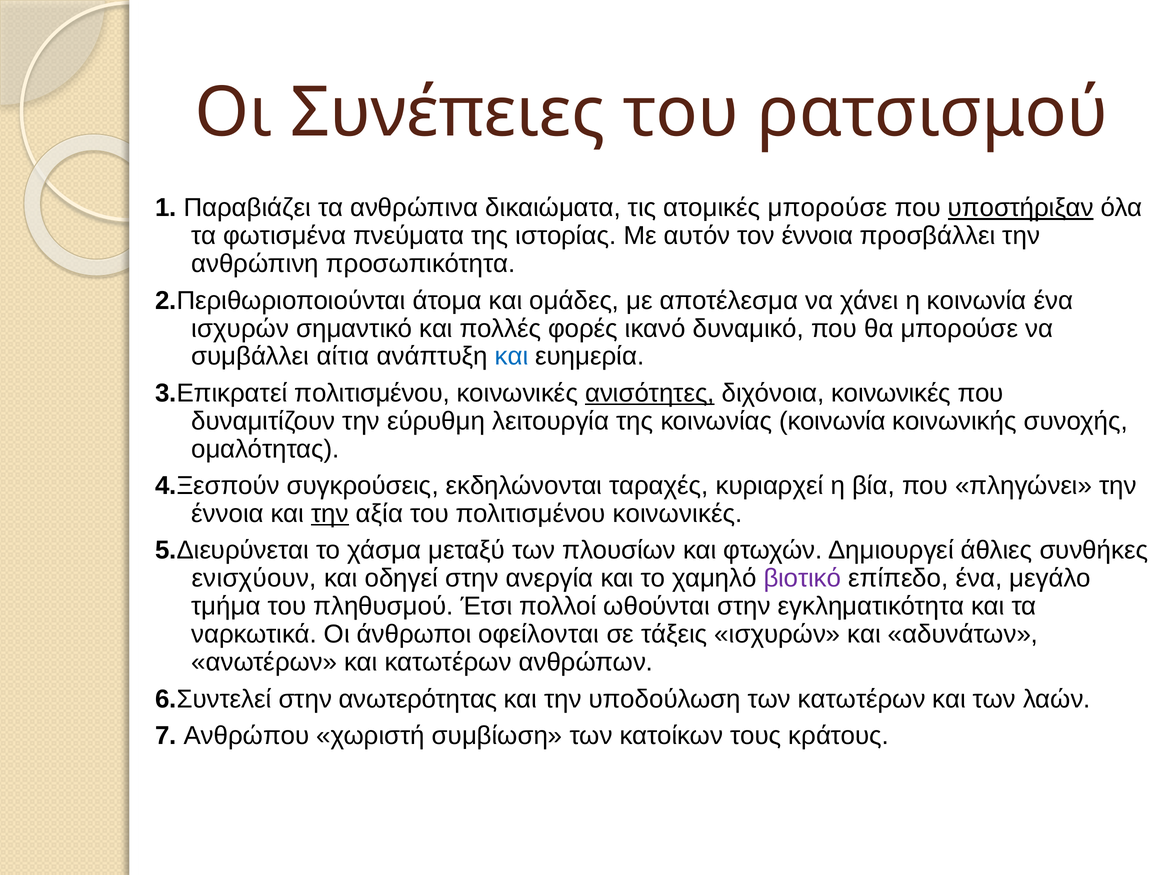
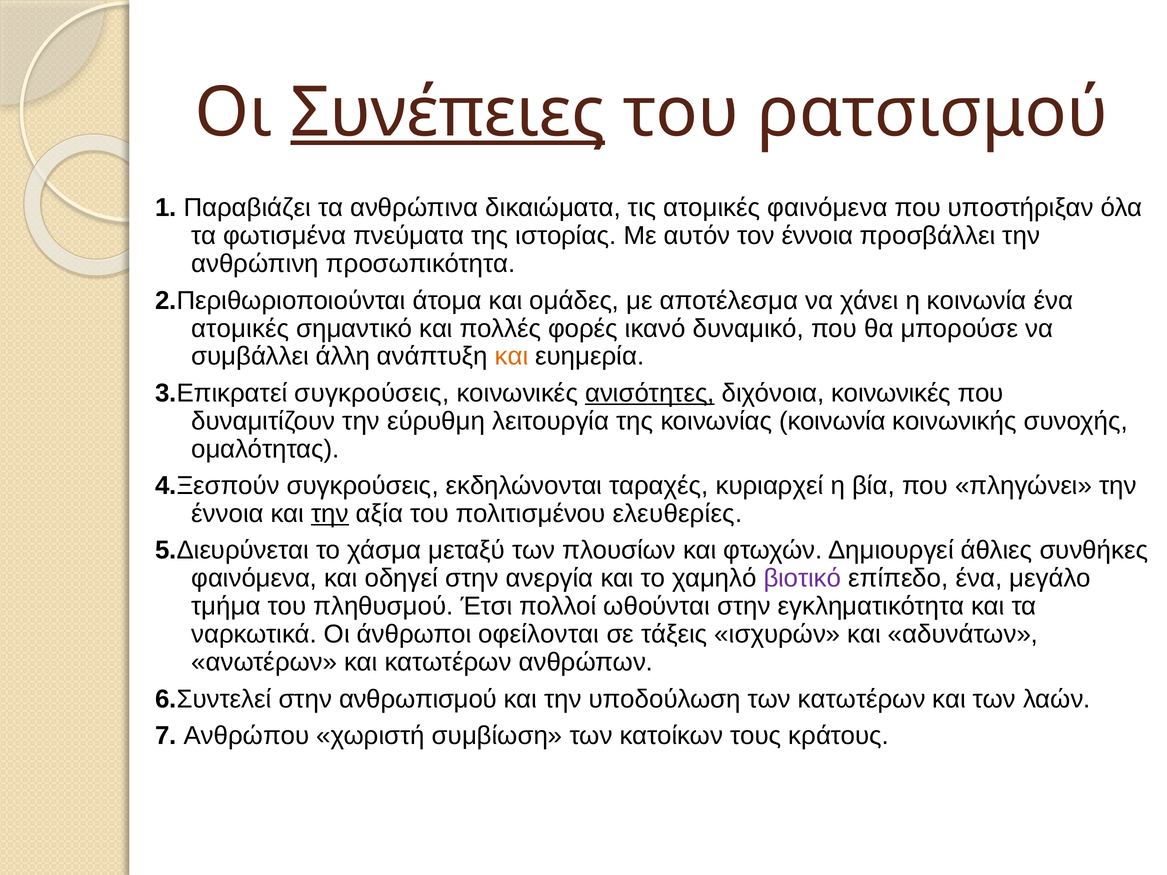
Συνέπειες underline: none -> present
ατομικές μπορούσε: μπορούσε -> φαινόμενα
υποστήριξαν underline: present -> none
ισχυρών at (240, 329): ισχυρών -> ατομικές
αίτια: αίτια -> άλλη
και at (512, 357) colour: blue -> orange
3.Επικρατεί πολιτισμένου: πολιτισμένου -> συγκρούσεις
του πολιτισμένου κοινωνικές: κοινωνικές -> ελευθερίες
ενισχύουν at (254, 579): ενισχύουν -> φαινόμενα
ανωτερότητας: ανωτερότητας -> ανθρωπισμού
